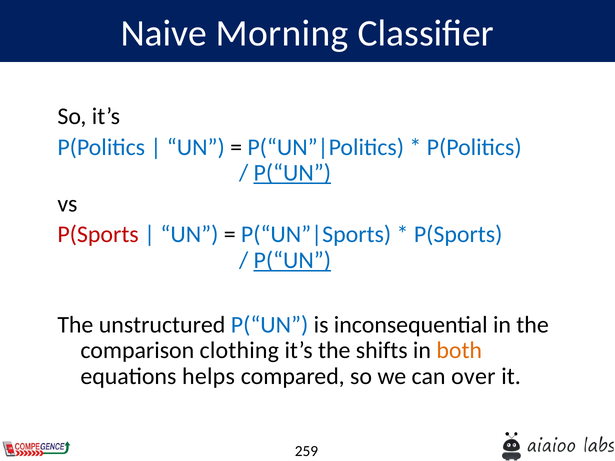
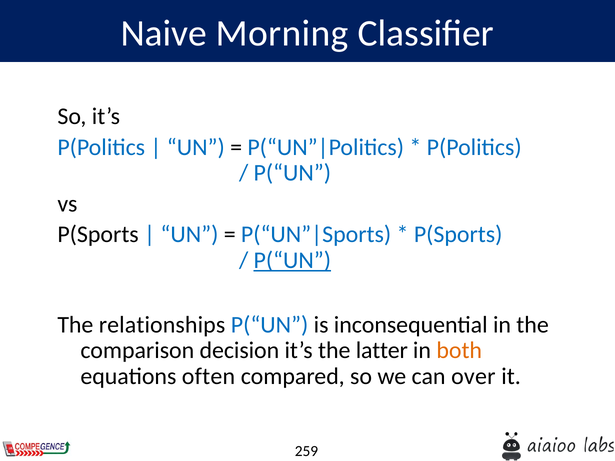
P(“UN at (292, 173) underline: present -> none
P(Sports at (98, 235) colour: red -> black
unstructured: unstructured -> relationships
clothing: clothing -> decision
shifts: shifts -> latter
helps: helps -> often
